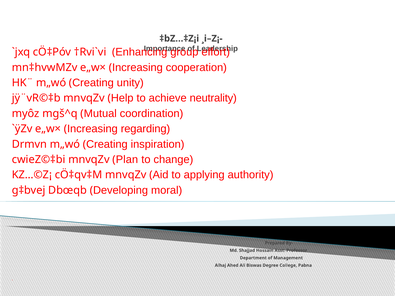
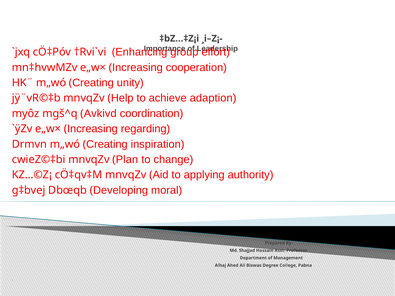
neutrality: neutrality -> adaption
Mutual: Mutual -> Avkivd
